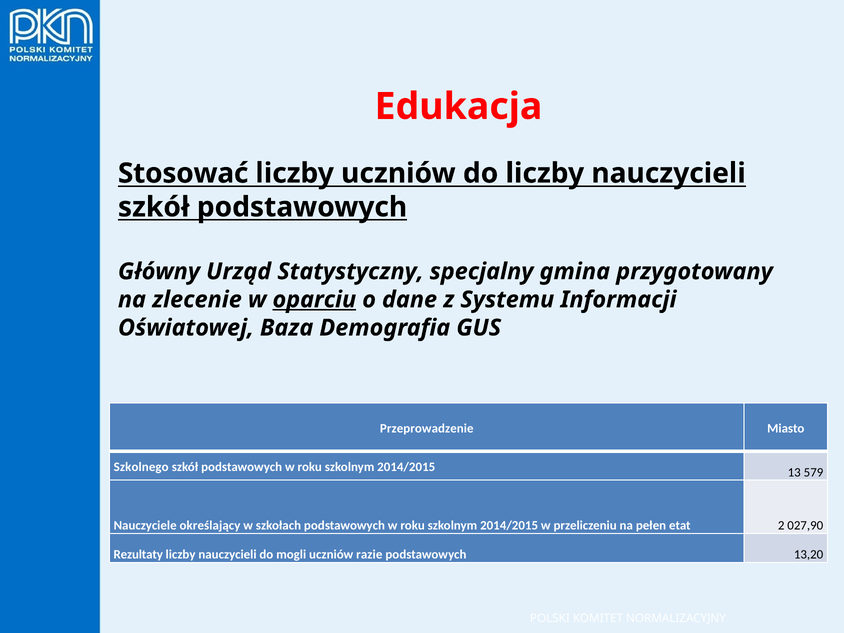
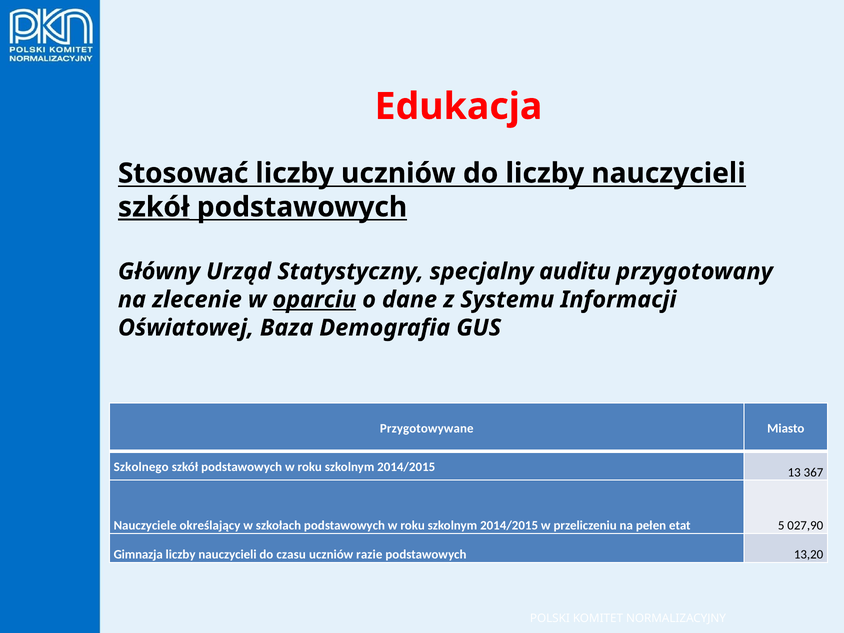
szkół at (154, 207) underline: none -> present
gmina: gmina -> auditu
Przeprowadzenie: Przeprowadzenie -> Przygotowywane
579: 579 -> 367
2: 2 -> 5
Rezultaty: Rezultaty -> Gimnazja
mogli: mogli -> czasu
